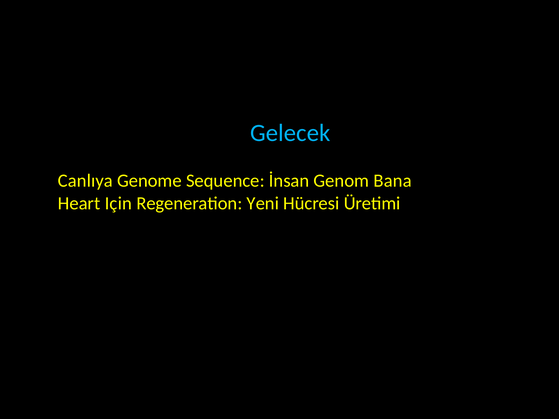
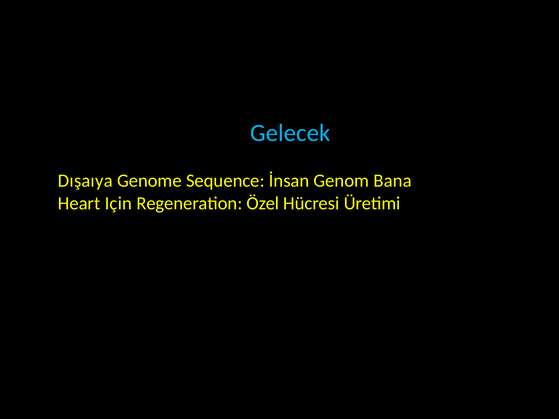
Canlıya: Canlıya -> Dışaıya
Yeni: Yeni -> Özel
